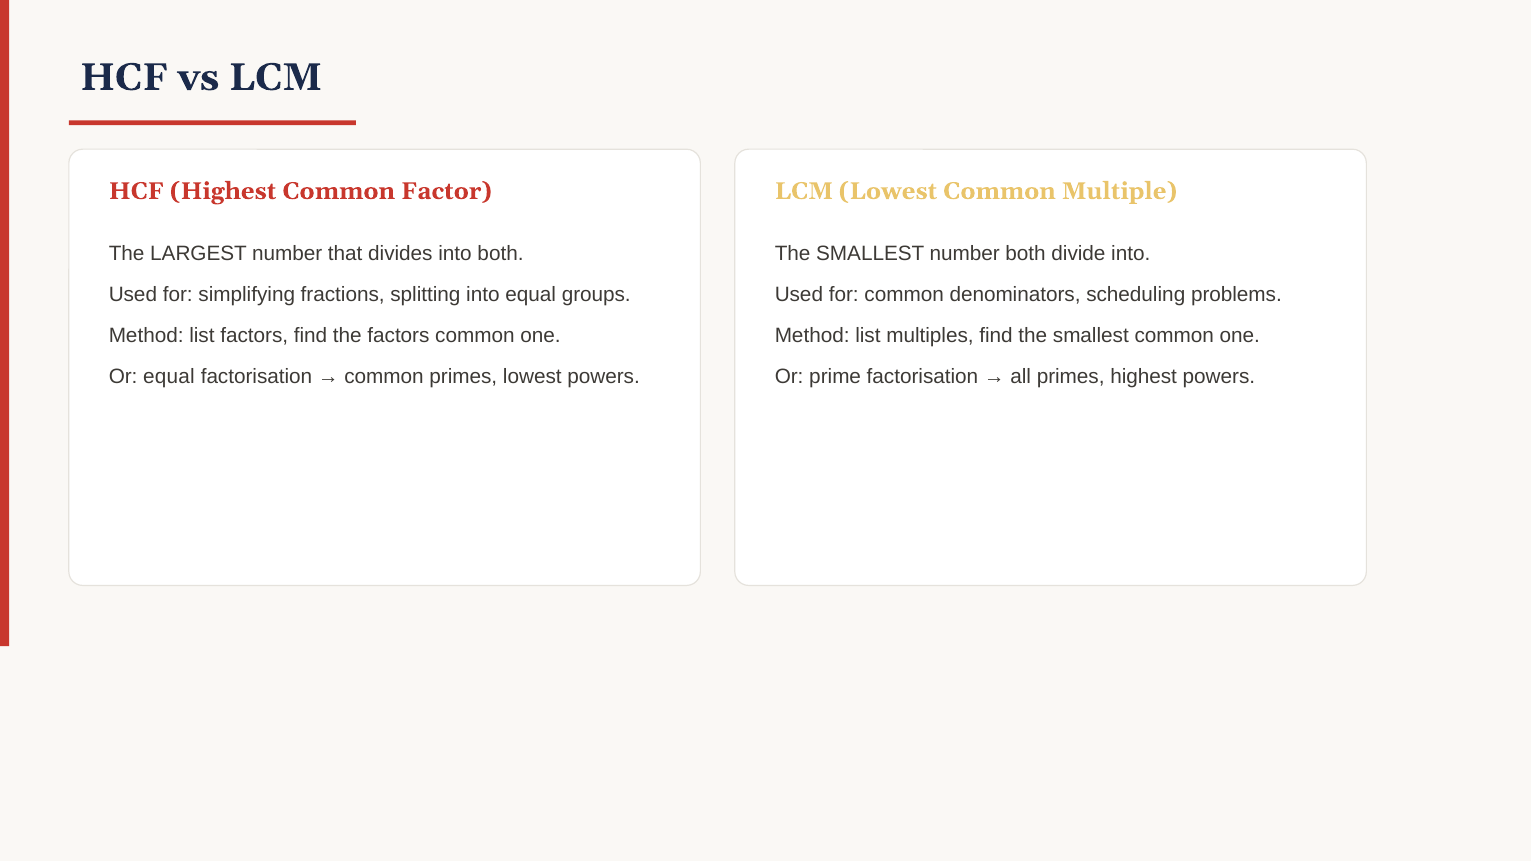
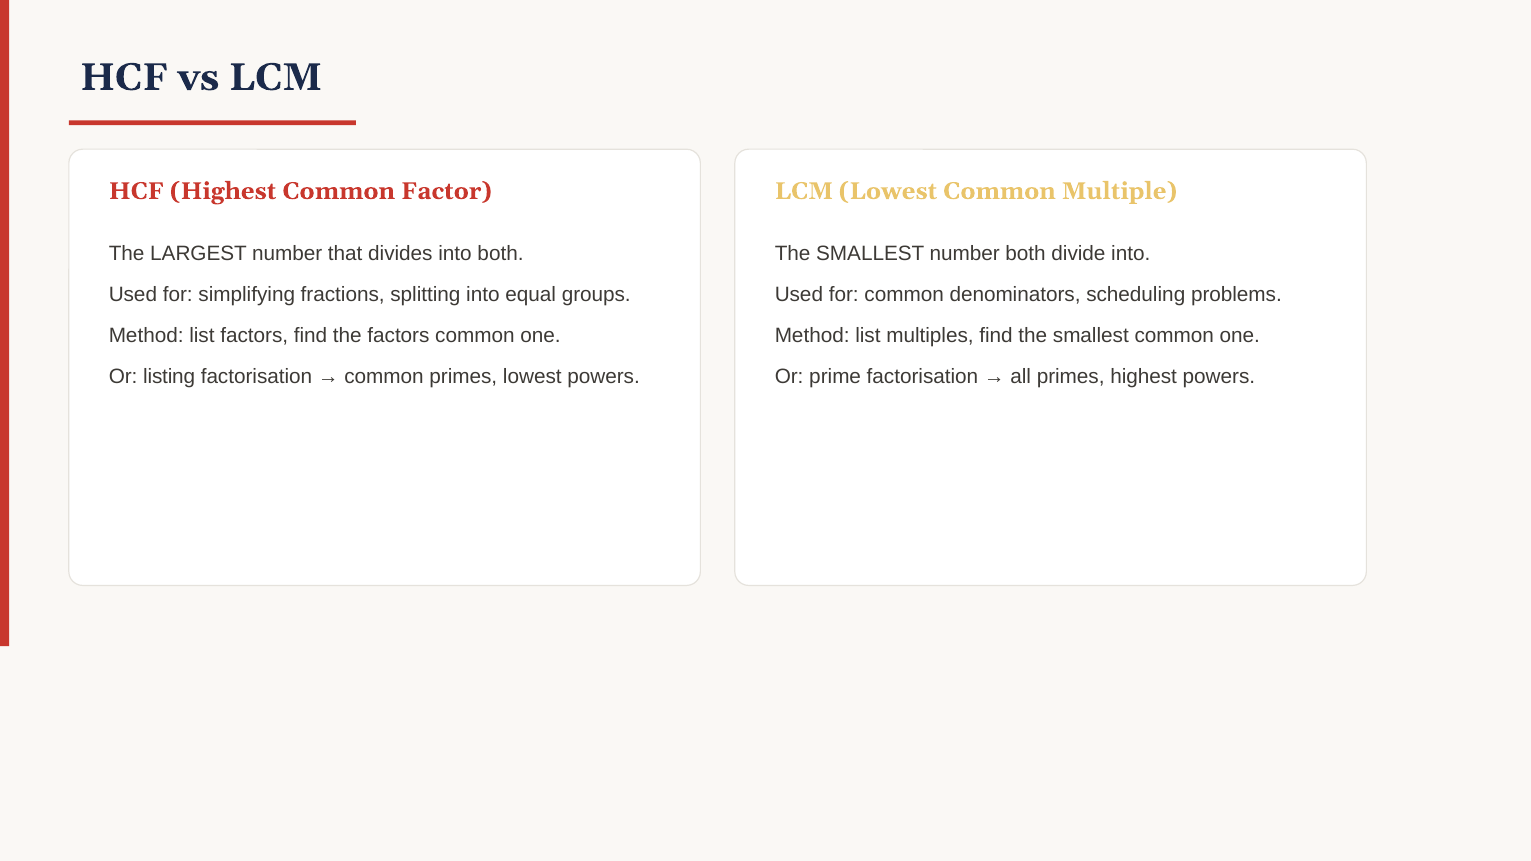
Or equal: equal -> listing
